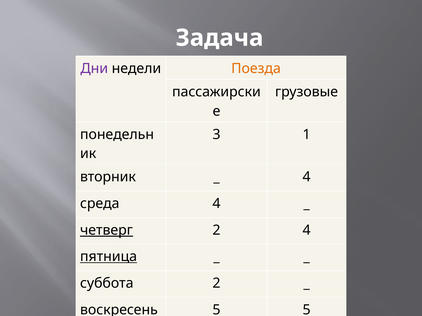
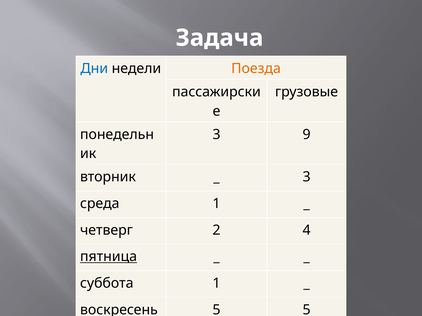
Дни colour: purple -> blue
1: 1 -> 9
4 at (307, 177): 4 -> 3
среда 4: 4 -> 1
четверг underline: present -> none
суббота 2: 2 -> 1
